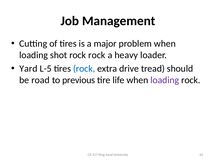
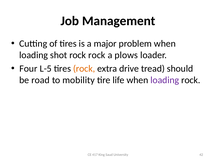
heavy: heavy -> plows
Yard: Yard -> Four
rock at (84, 69) colour: blue -> orange
previous: previous -> mobility
